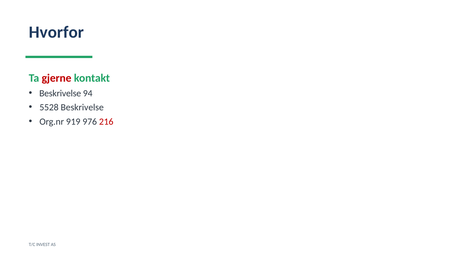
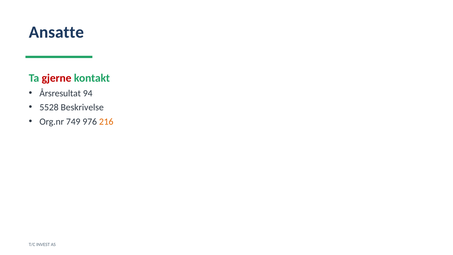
Hvorfor: Hvorfor -> Ansatte
Beskrivelse at (60, 93): Beskrivelse -> Årsresultat
919: 919 -> 749
216 colour: red -> orange
